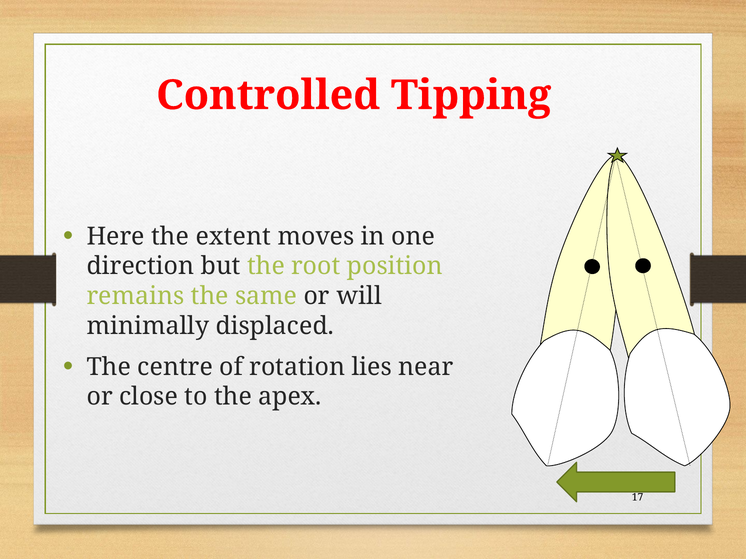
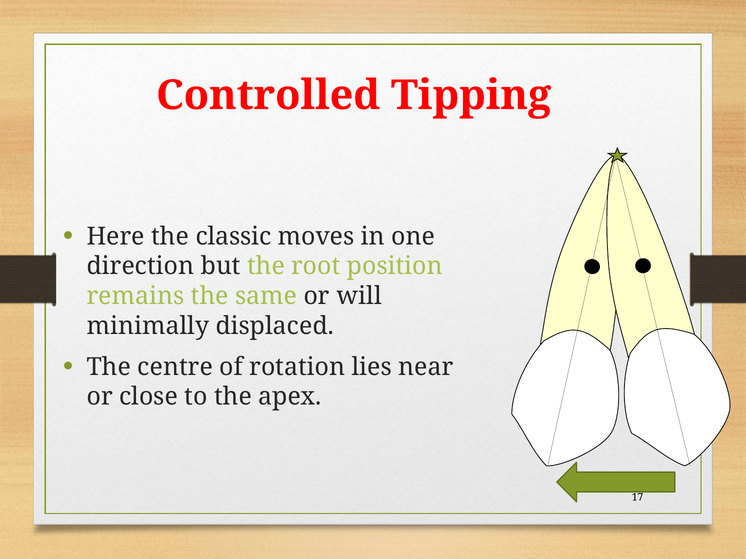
extent: extent -> classic
